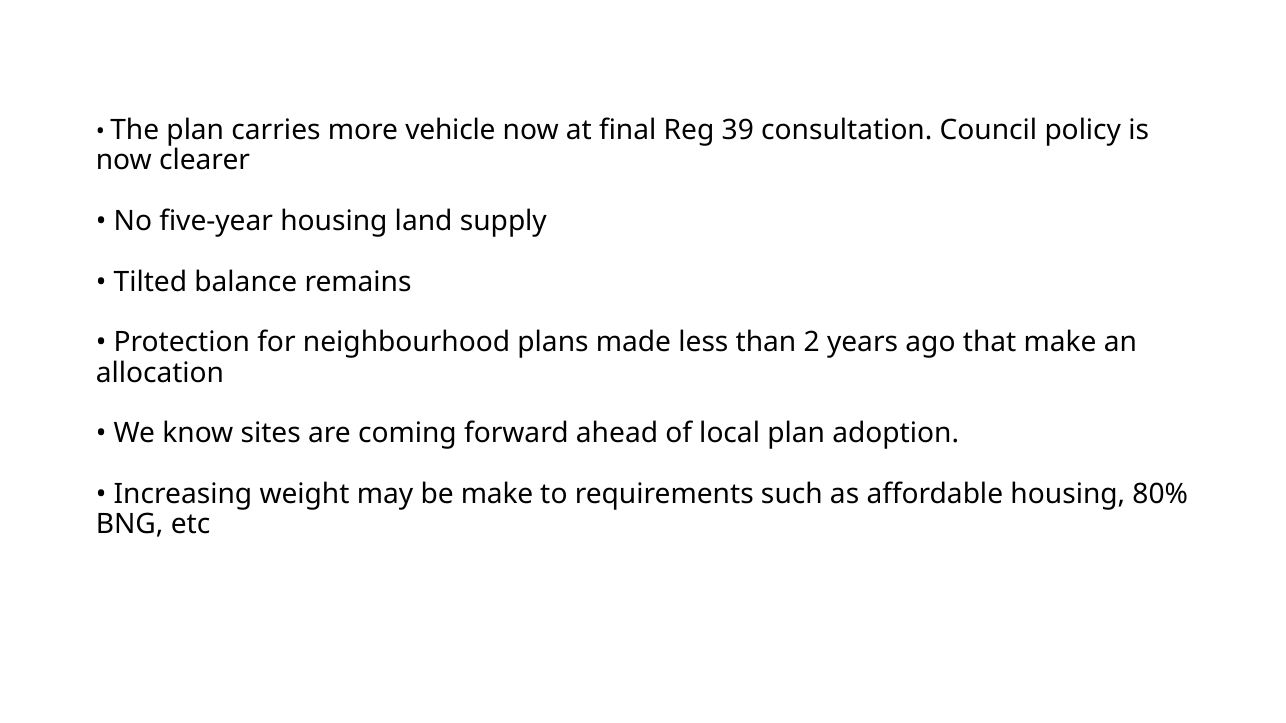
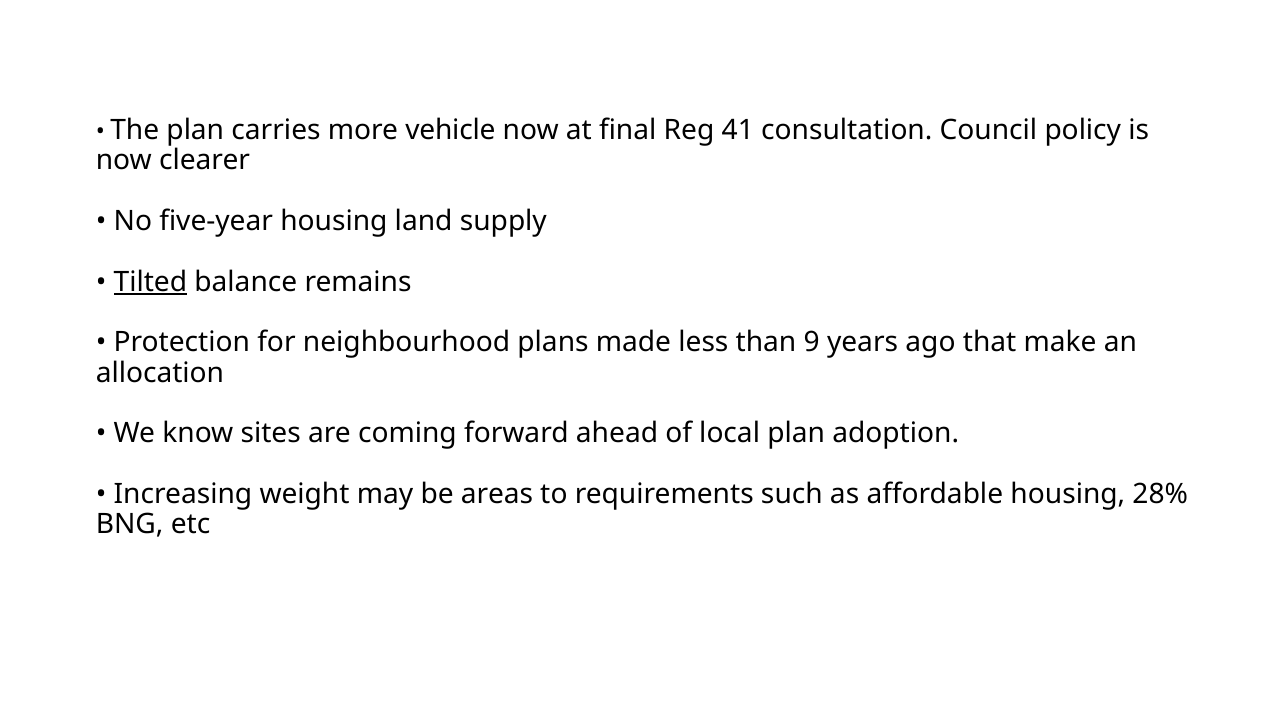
39: 39 -> 41
Tilted underline: none -> present
2: 2 -> 9
be make: make -> areas
80%: 80% -> 28%
